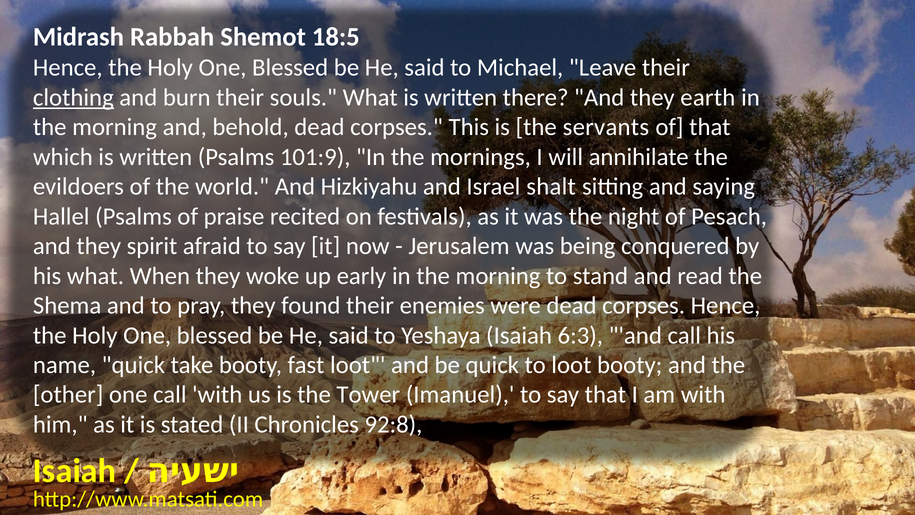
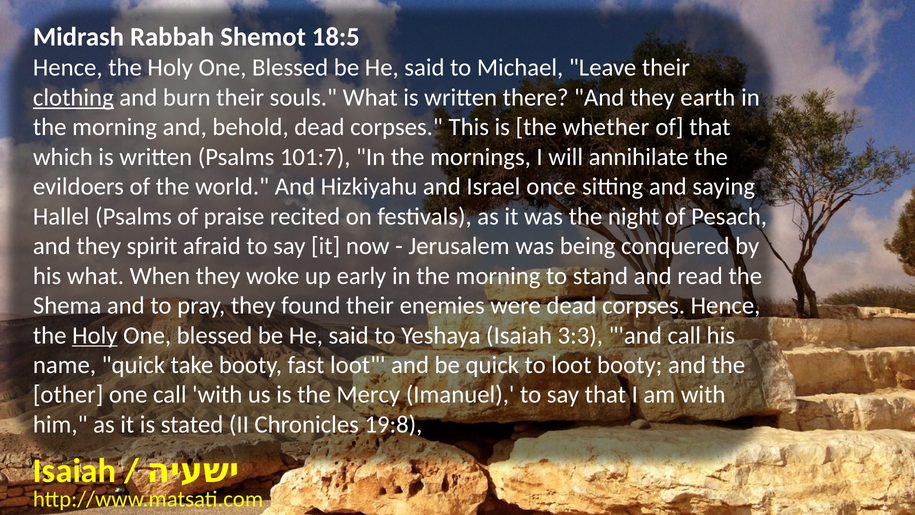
servants: servants -> whether
101:9: 101:9 -> 101:7
shalt: shalt -> once
Holy at (95, 335) underline: none -> present
6:3: 6:3 -> 3:3
Tower: Tower -> Mercy
92:8: 92:8 -> 19:8
